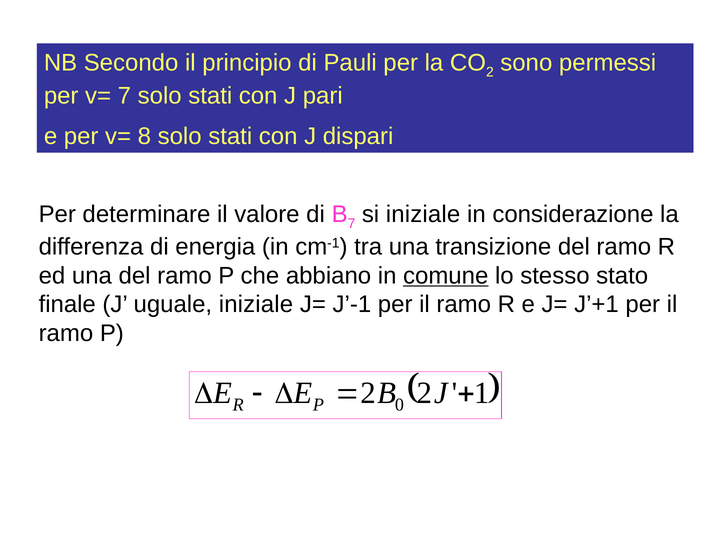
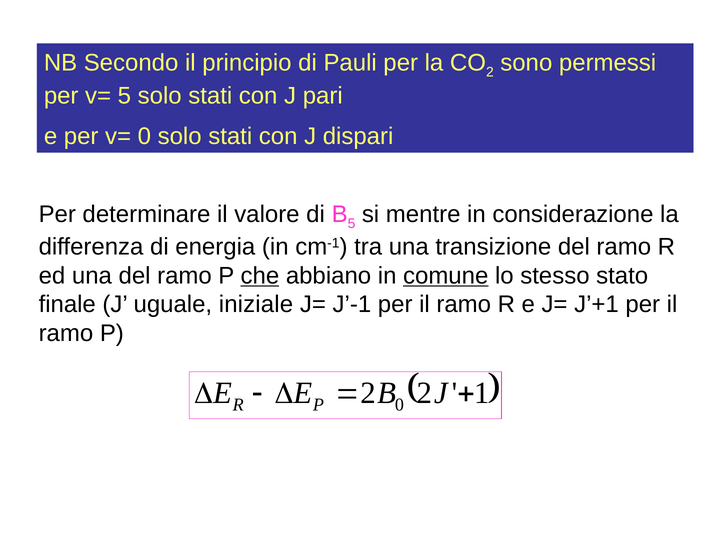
v= 7: 7 -> 5
v= 8: 8 -> 0
7 at (351, 223): 7 -> 5
si iniziale: iniziale -> mentre
che underline: none -> present
